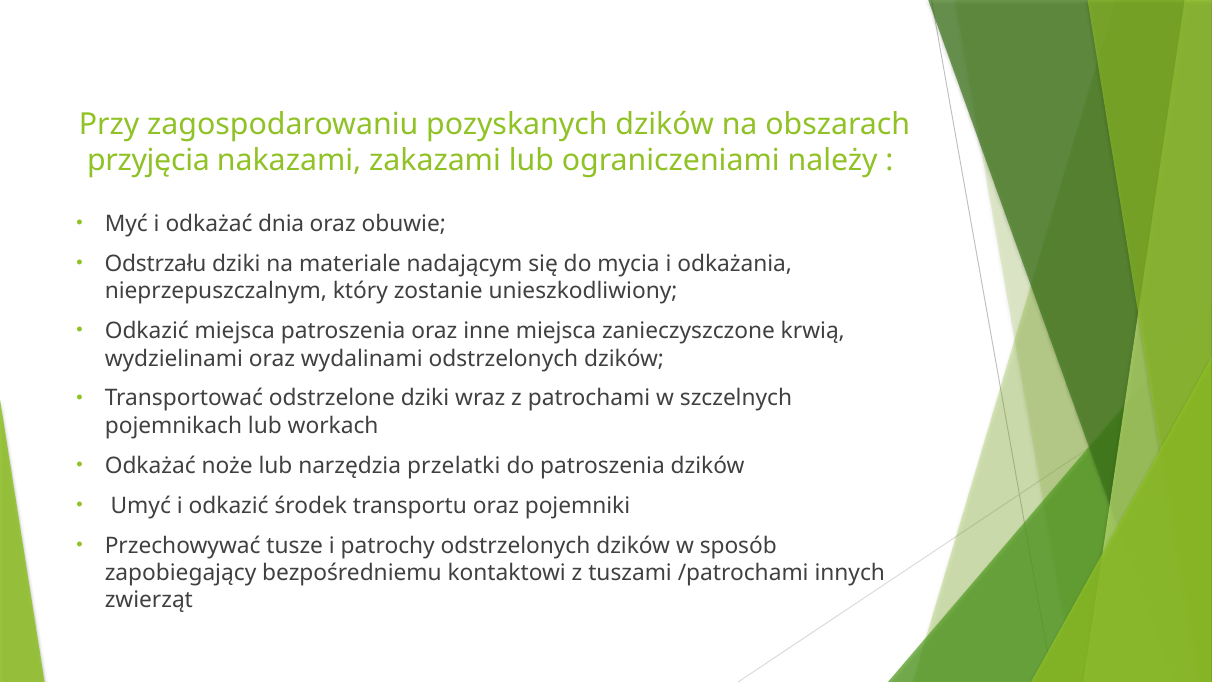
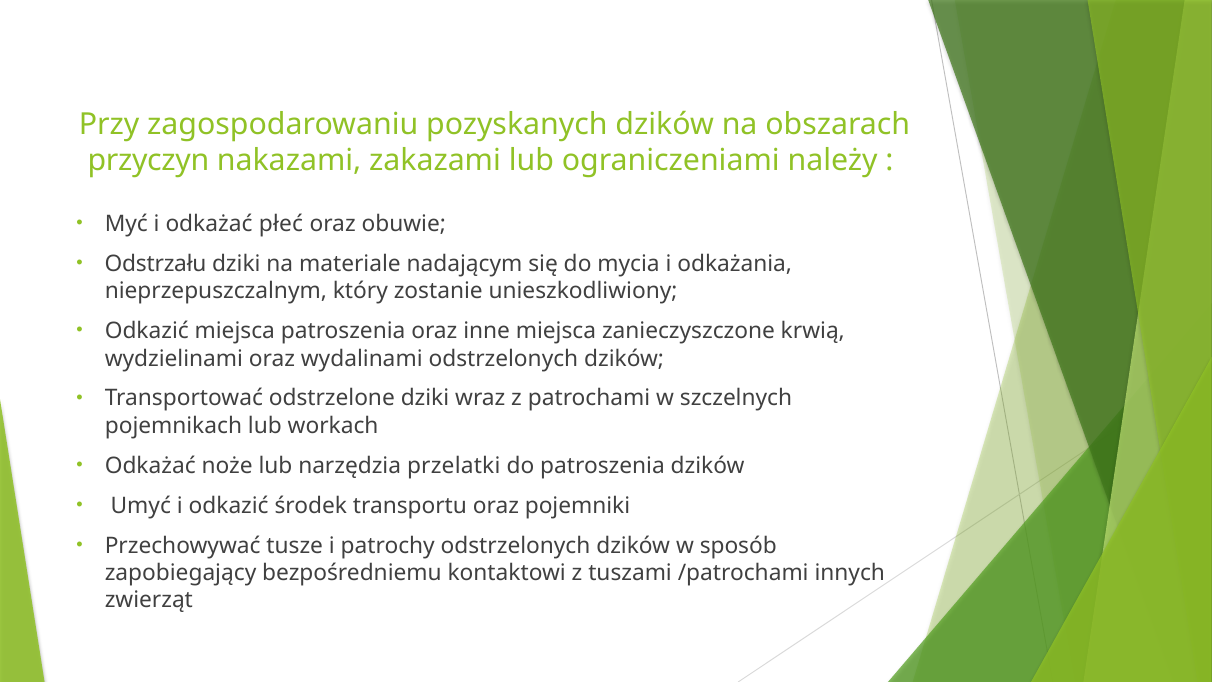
przyjęcia: przyjęcia -> przyczyn
dnia: dnia -> płeć
